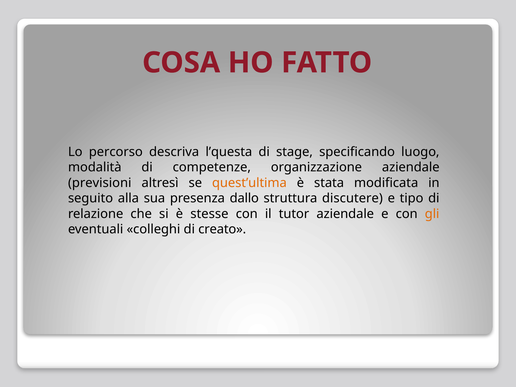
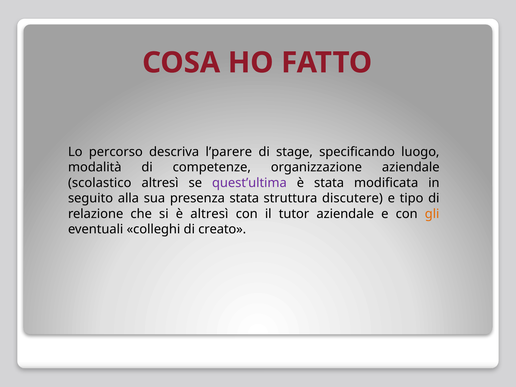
l’questa: l’questa -> l’parere
previsioni: previsioni -> scolastico
quest’ultima colour: orange -> purple
presenza dallo: dallo -> stata
è stesse: stesse -> altresì
